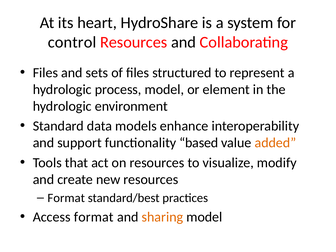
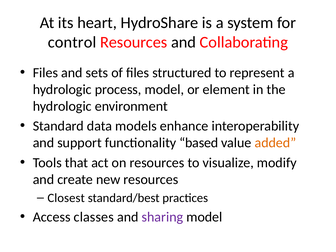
Format at (66, 198): Format -> Closest
Access format: format -> classes
sharing colour: orange -> purple
